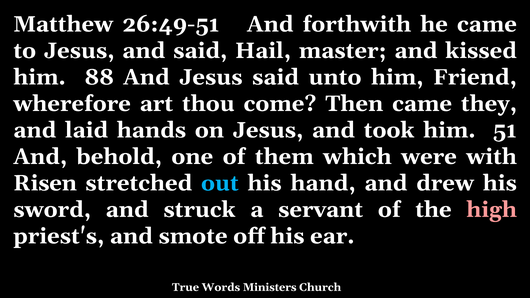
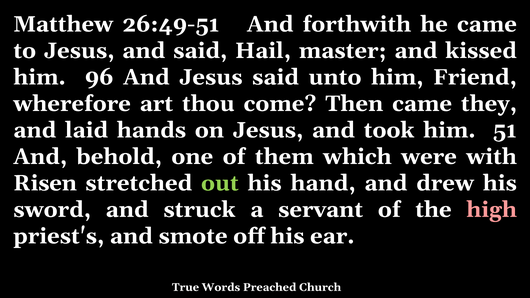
88: 88 -> 96
out colour: light blue -> light green
Ministers: Ministers -> Preached
